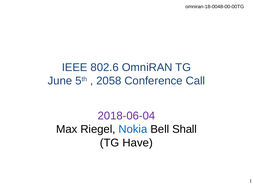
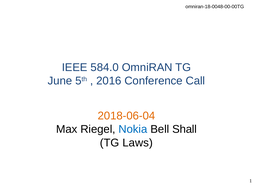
802.6: 802.6 -> 584.0
2058: 2058 -> 2016
2018-06-04 colour: purple -> orange
Have: Have -> Laws
